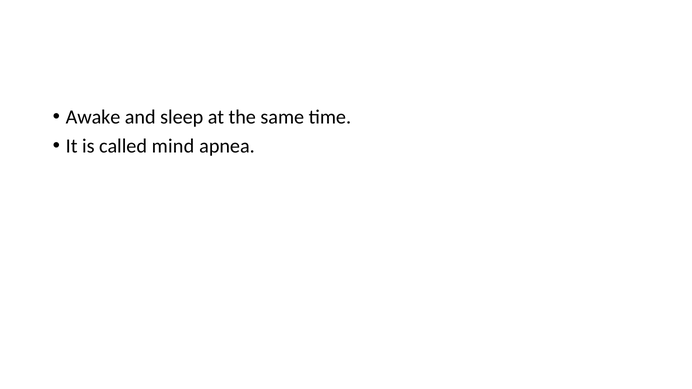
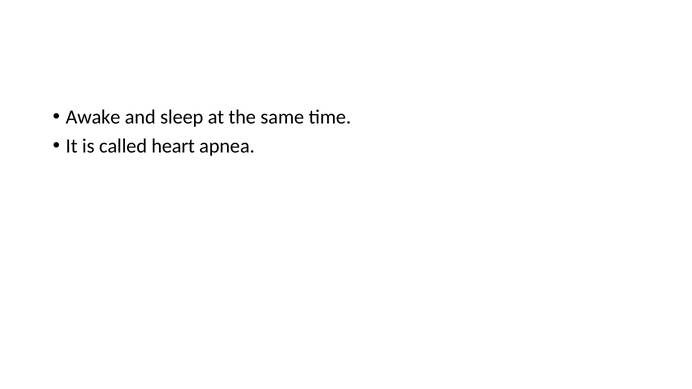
mind: mind -> heart
